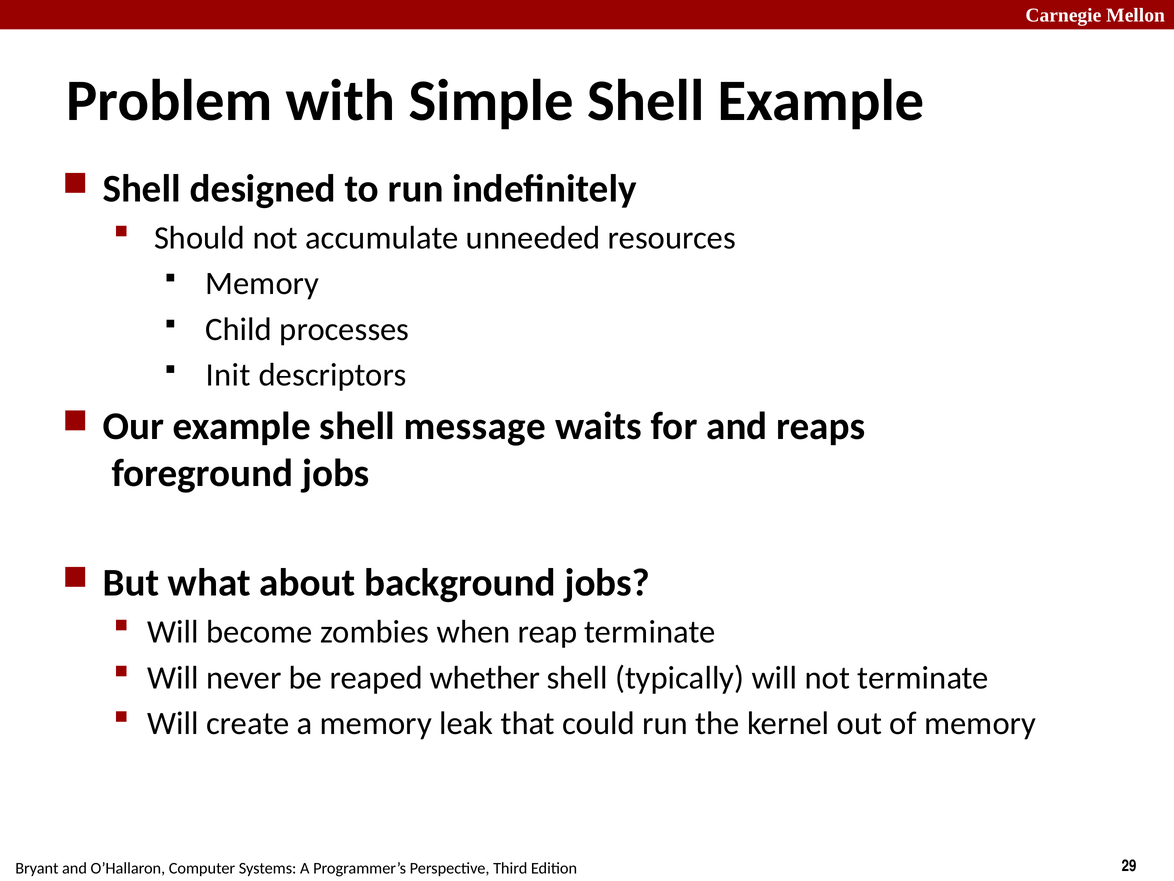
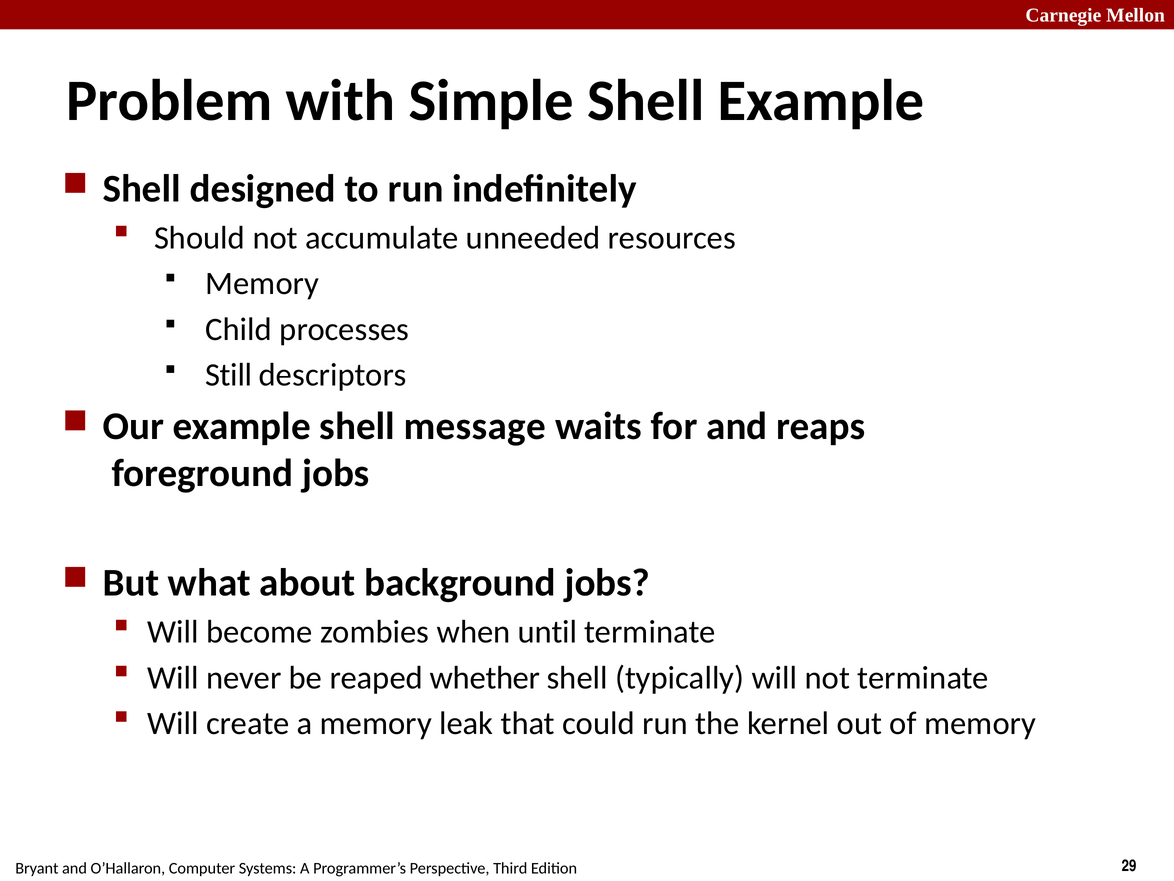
Init: Init -> Still
reap: reap -> until
